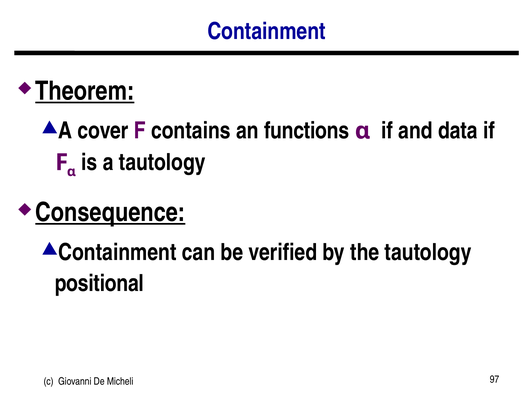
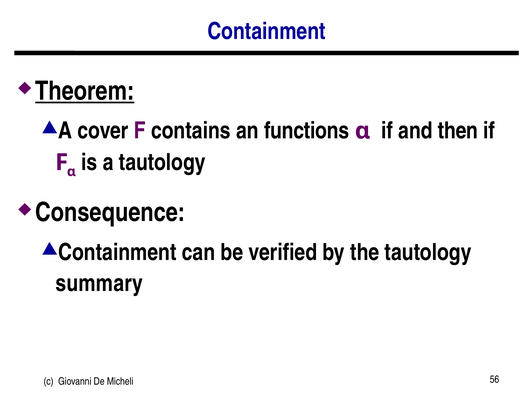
data: data -> then
Consequence underline: present -> none
positional: positional -> summary
97: 97 -> 56
